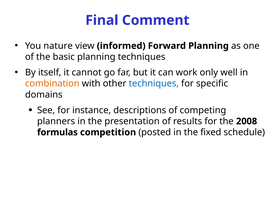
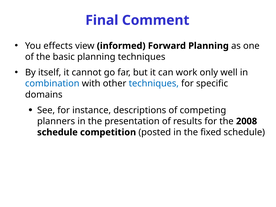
nature: nature -> effects
combination colour: orange -> blue
formulas at (57, 132): formulas -> schedule
